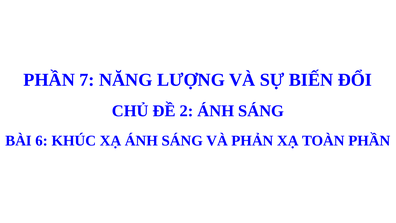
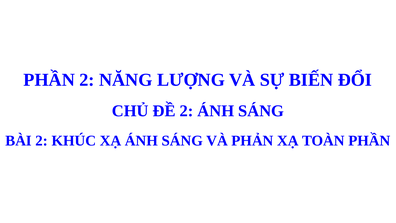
PHẦN 7: 7 -> 2
BÀI 6: 6 -> 2
